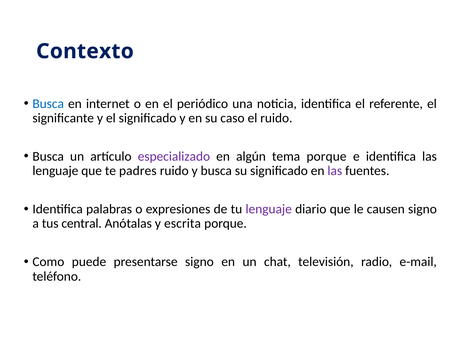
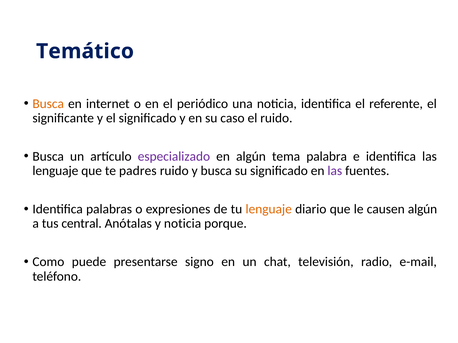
Contexto: Contexto -> Temático
Busca at (48, 104) colour: blue -> orange
tema porque: porque -> palabra
lenguaje at (269, 209) colour: purple -> orange
causen signo: signo -> algún
y escrita: escrita -> noticia
